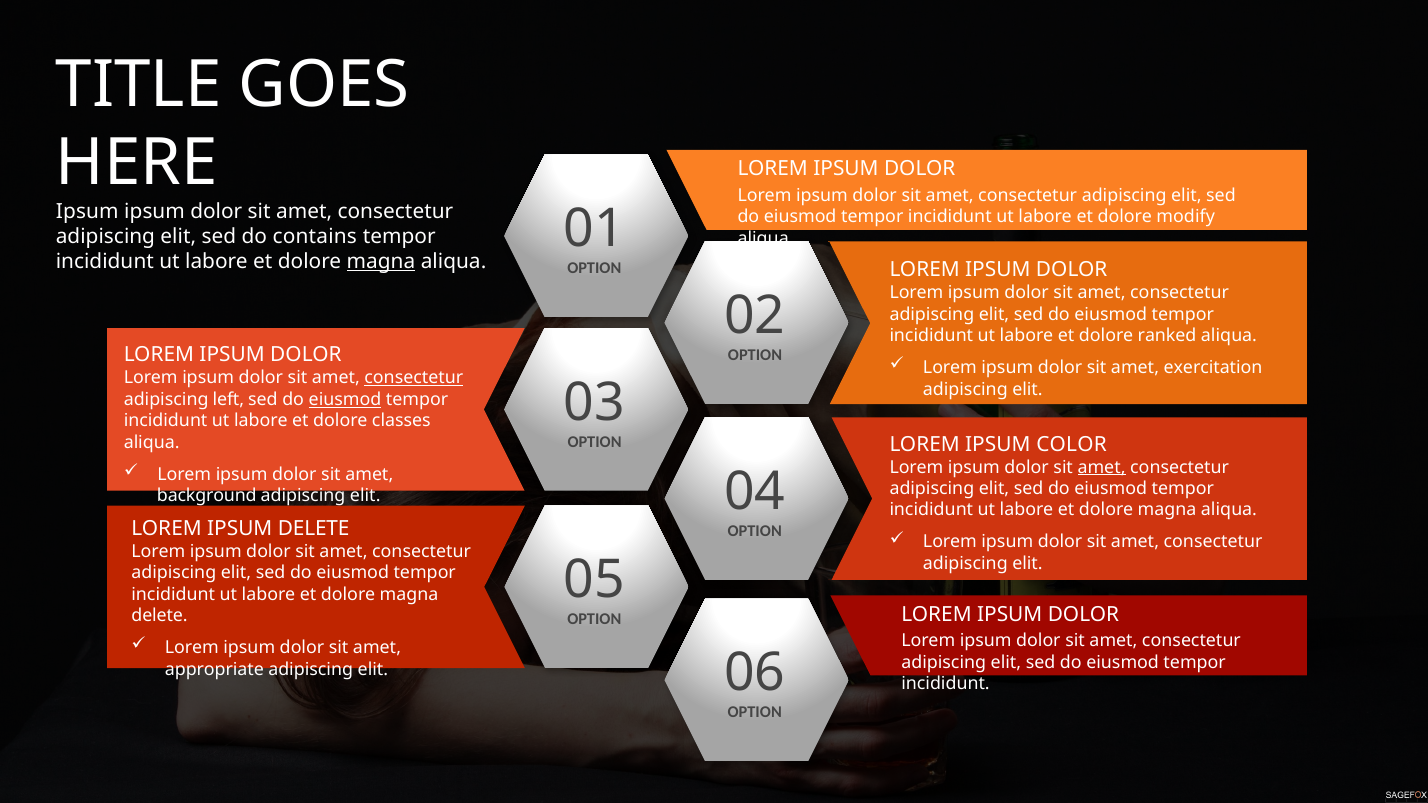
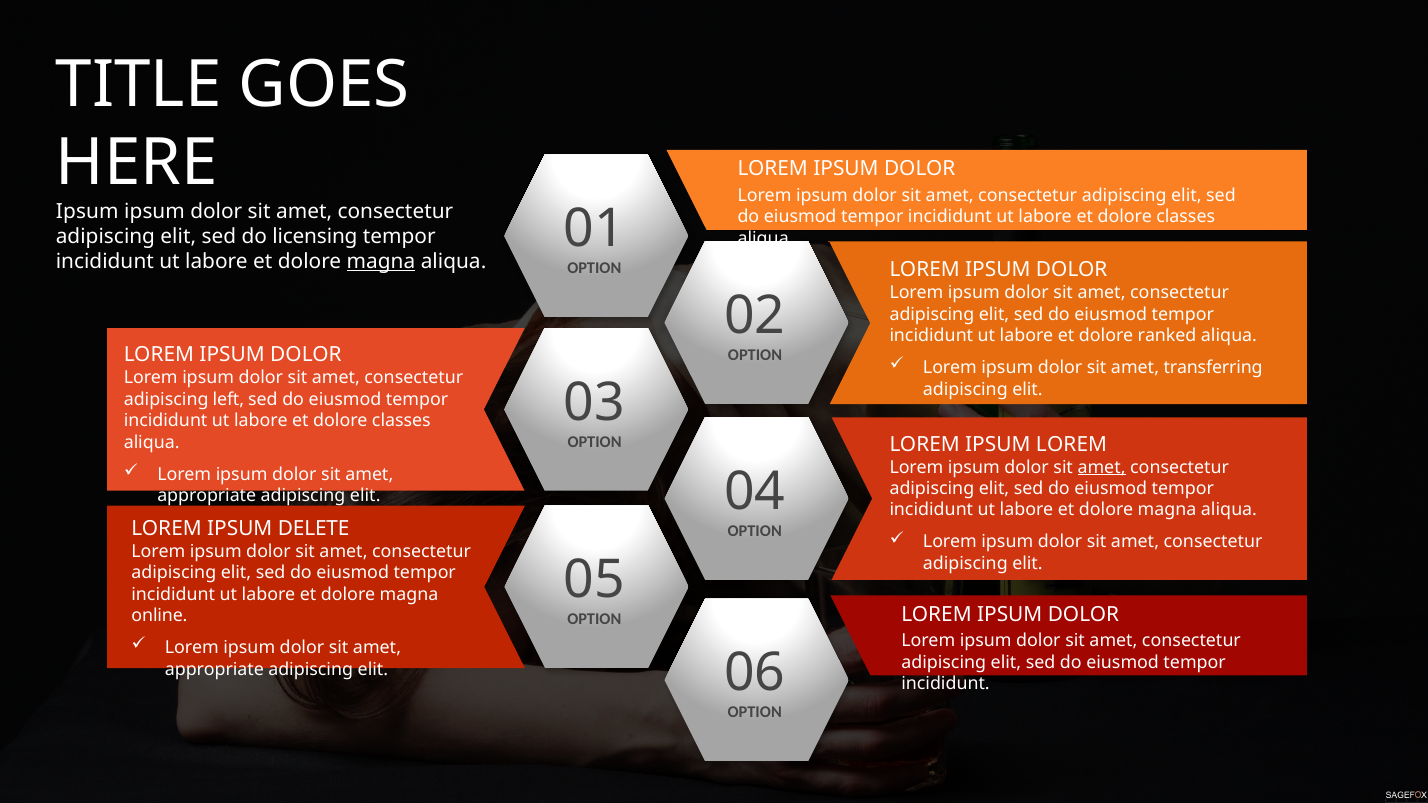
modify at (1186, 217): modify -> classes
contains: contains -> licensing
exercitation: exercitation -> transferring
consectetur at (414, 378) underline: present -> none
eiusmod at (345, 400) underline: present -> none
IPSUM COLOR: COLOR -> LOREM
background at (207, 496): background -> appropriate
delete at (160, 616): delete -> online
